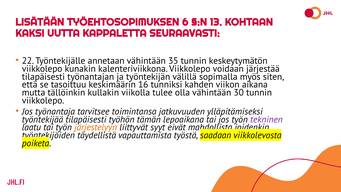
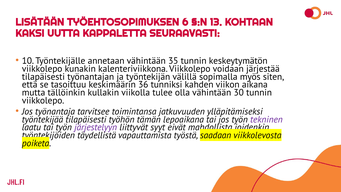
22: 22 -> 10
16: 16 -> 36
järjestelyyn colour: orange -> purple
